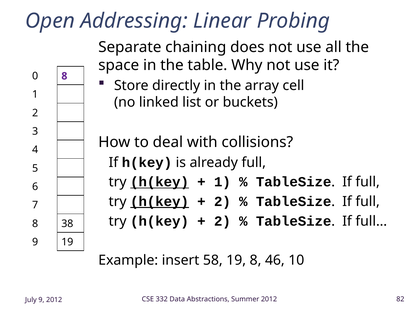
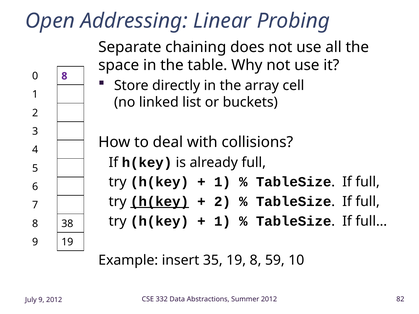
h(key at (160, 182) underline: present -> none
2 at (222, 221): 2 -> 1
58: 58 -> 35
46: 46 -> 59
